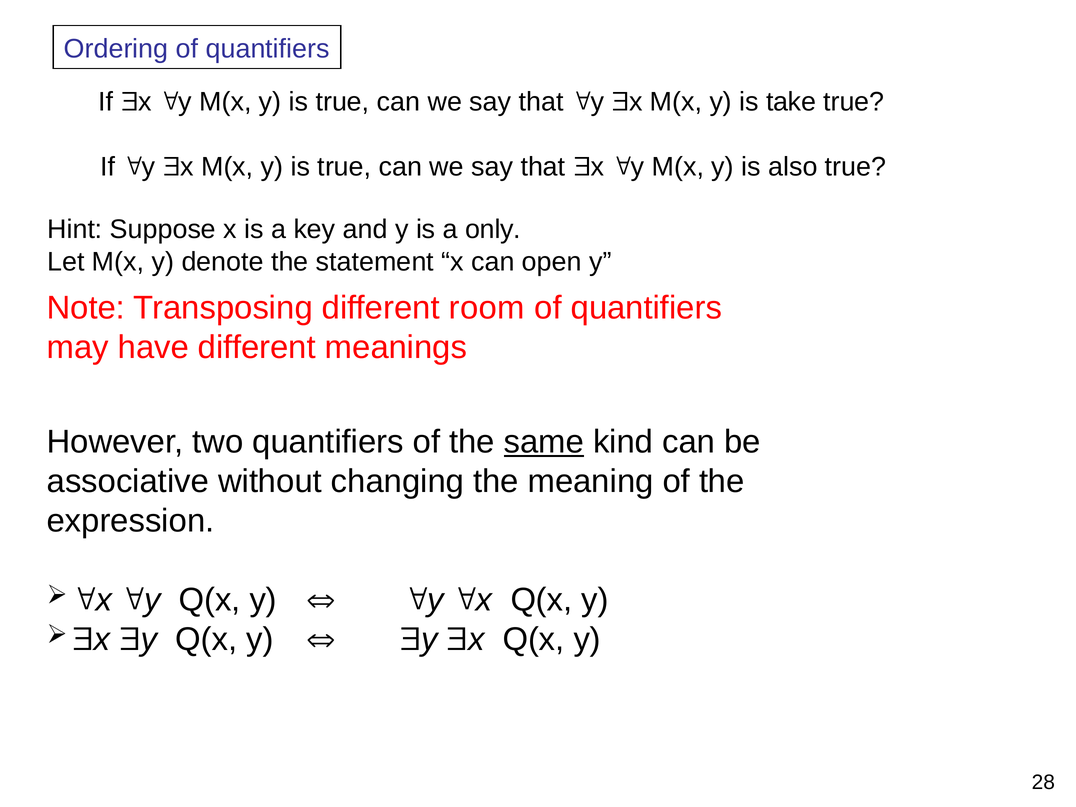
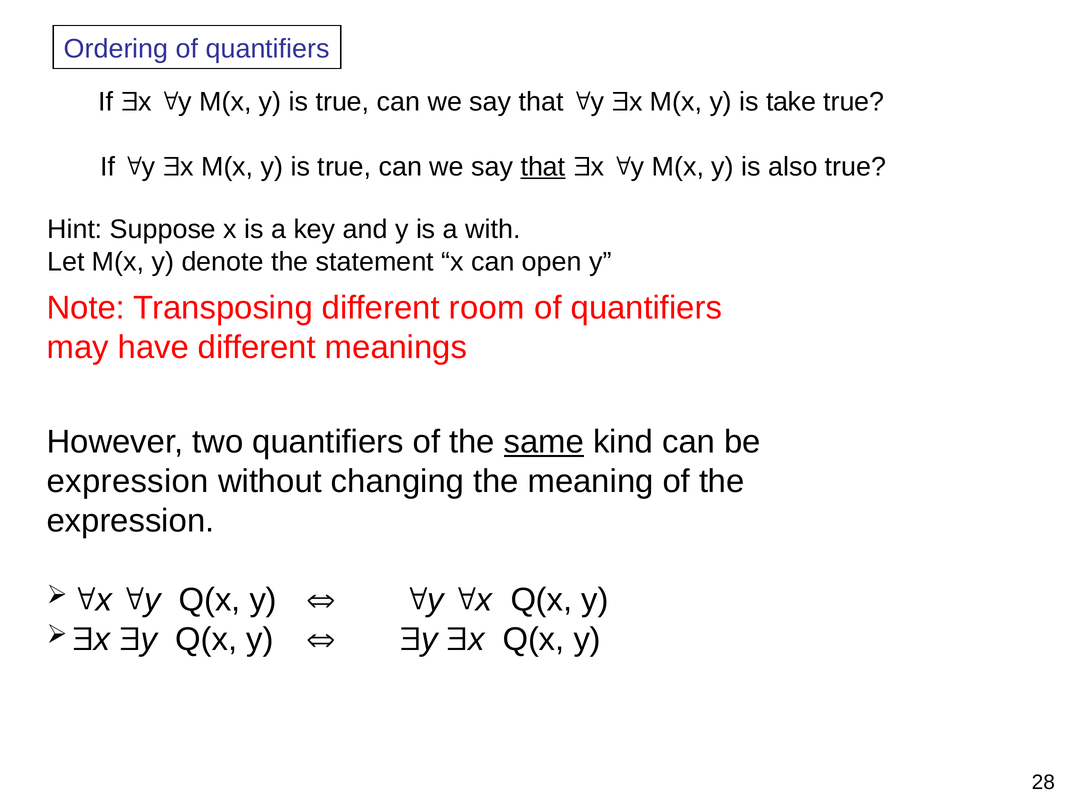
that at (543, 167) underline: none -> present
only: only -> with
associative at (128, 481): associative -> expression
